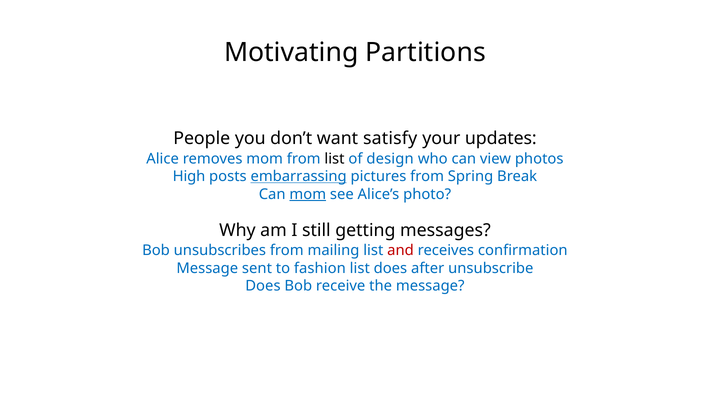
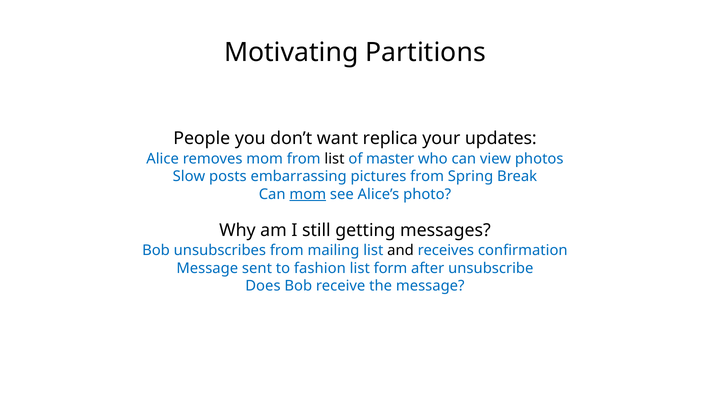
satisfy: satisfy -> replica
design: design -> master
High: High -> Slow
embarrassing underline: present -> none
and colour: red -> black
list does: does -> form
